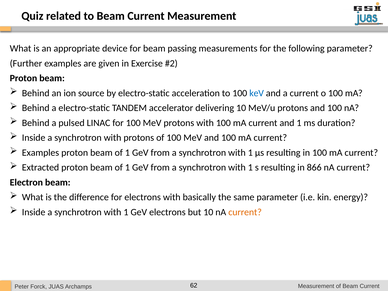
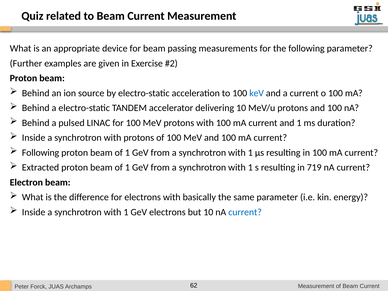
Examples at (41, 153): Examples -> Following
866: 866 -> 719
current at (245, 212) colour: orange -> blue
